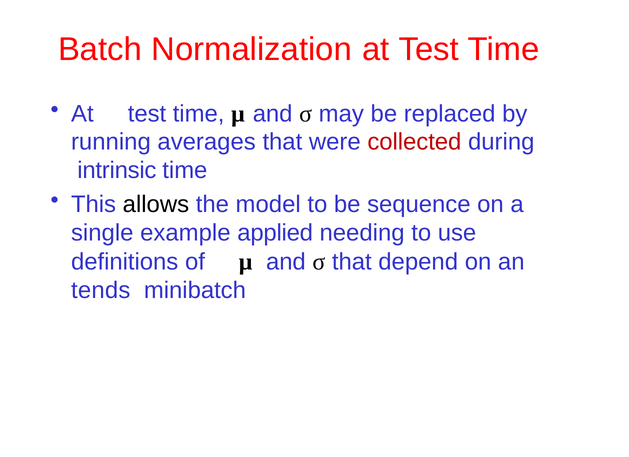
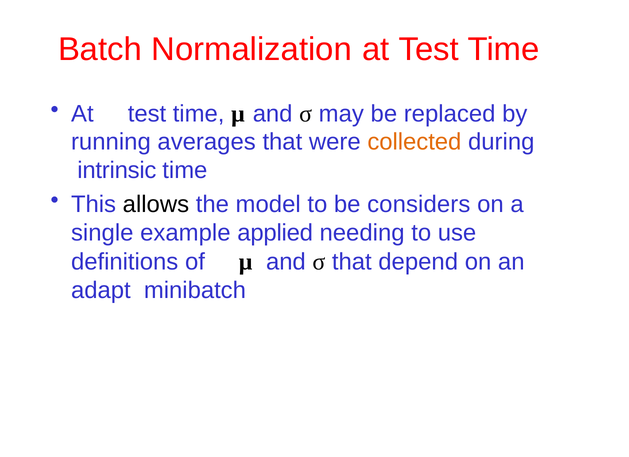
collected colour: red -> orange
sequence: sequence -> considers
tends: tends -> adapt
